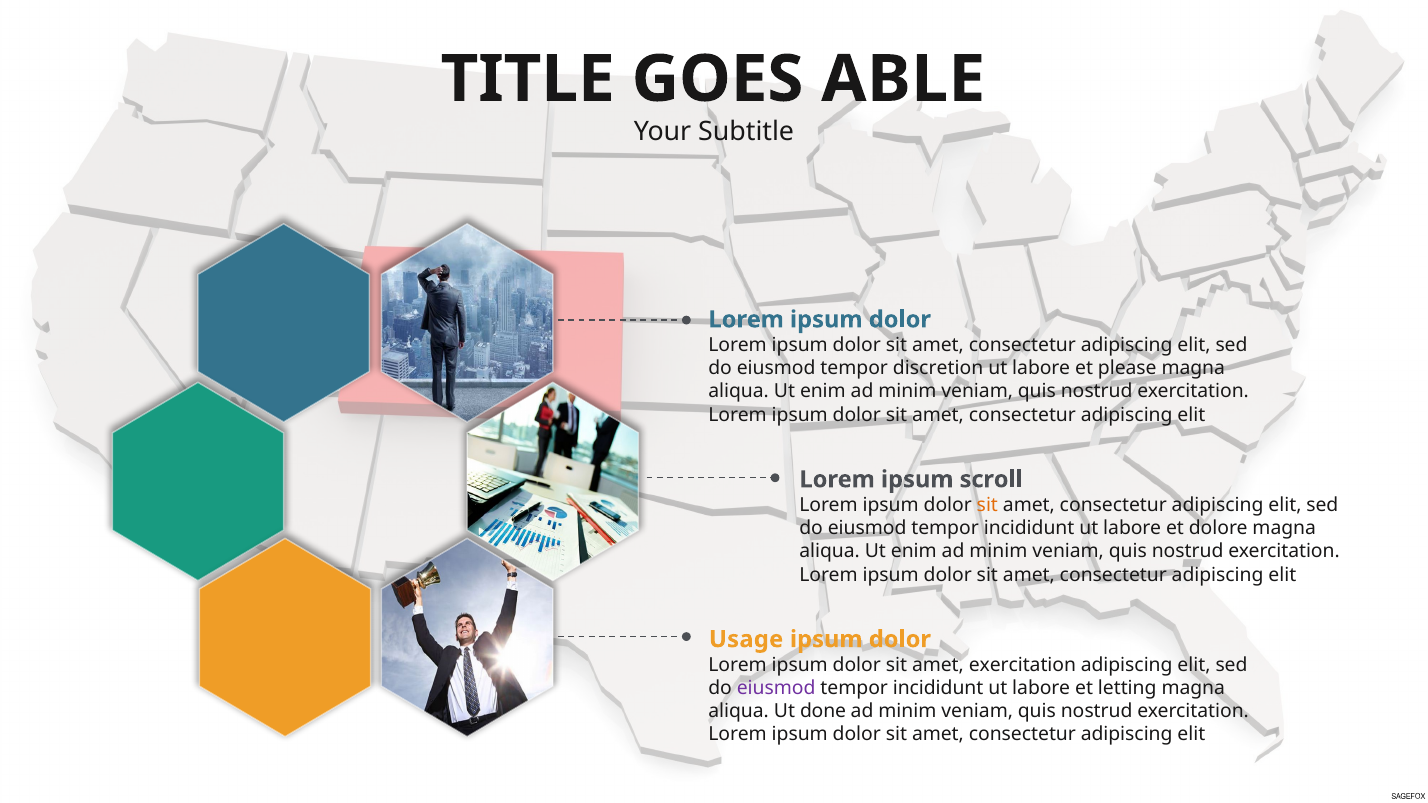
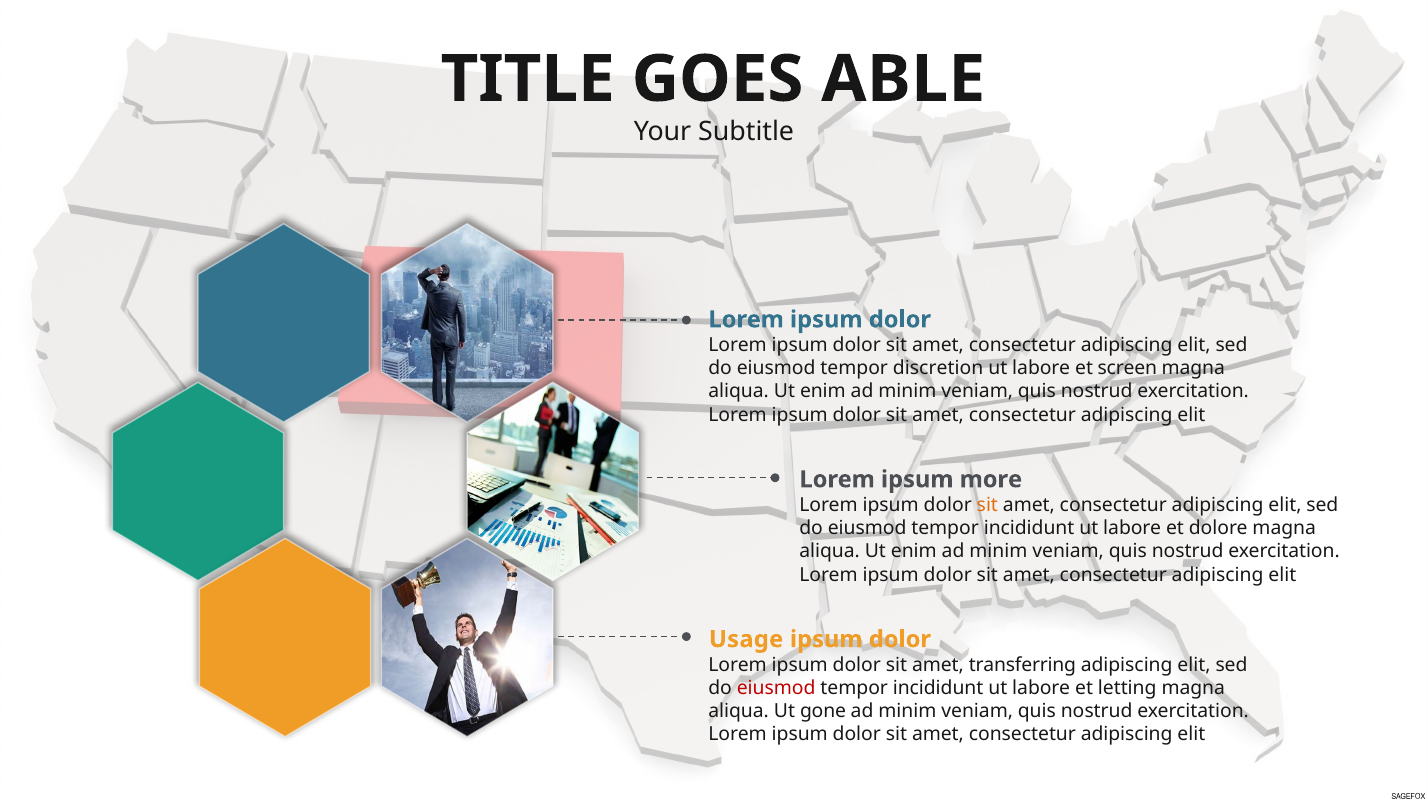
please: please -> screen
scroll: scroll -> more
amet exercitation: exercitation -> transferring
eiusmod at (776, 688) colour: purple -> red
done: done -> gone
